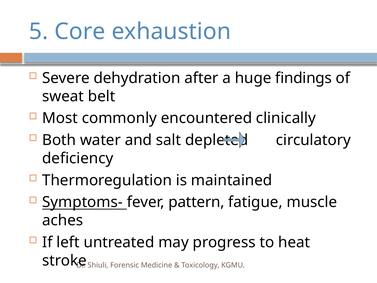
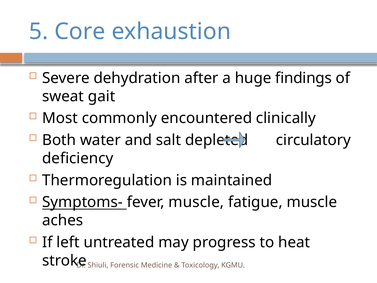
belt: belt -> gait
fever pattern: pattern -> muscle
